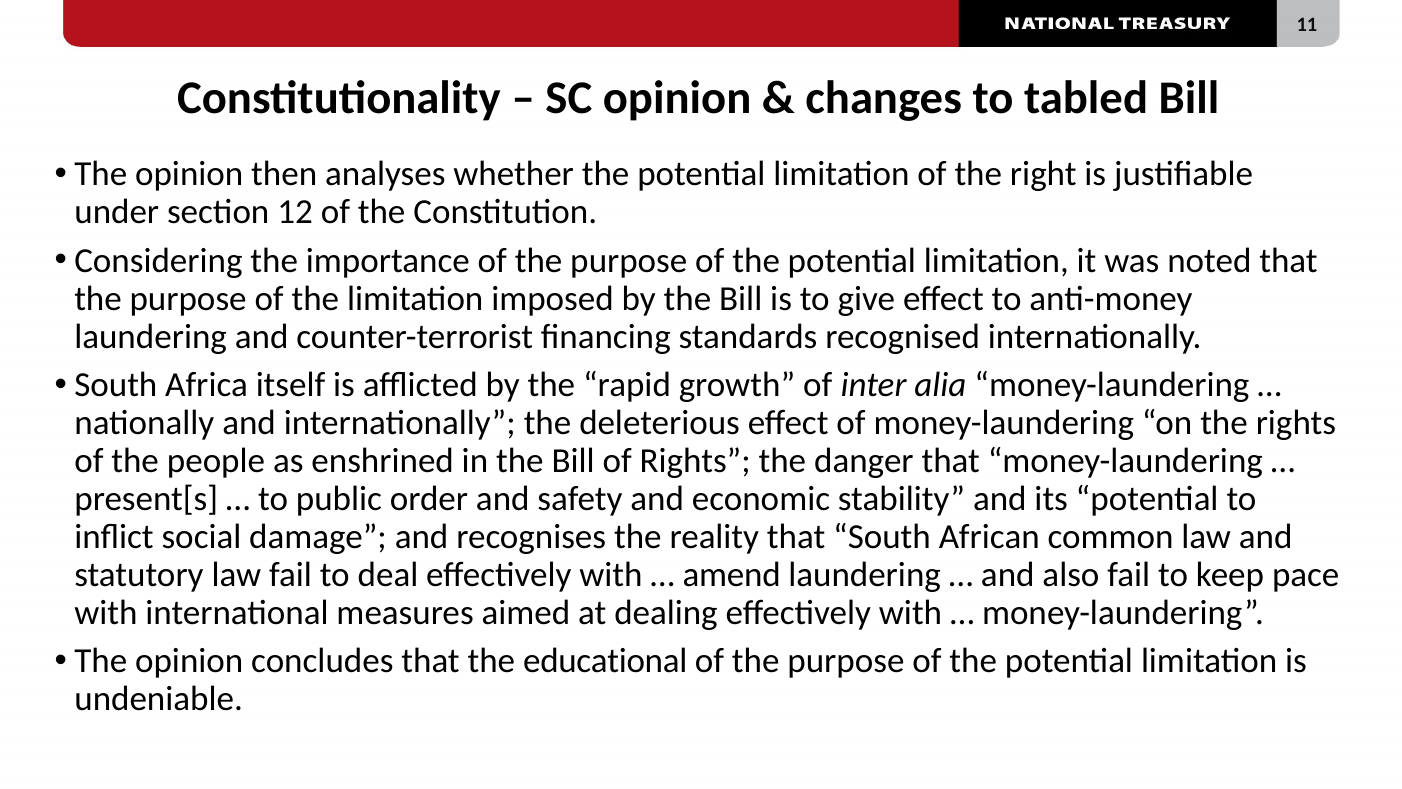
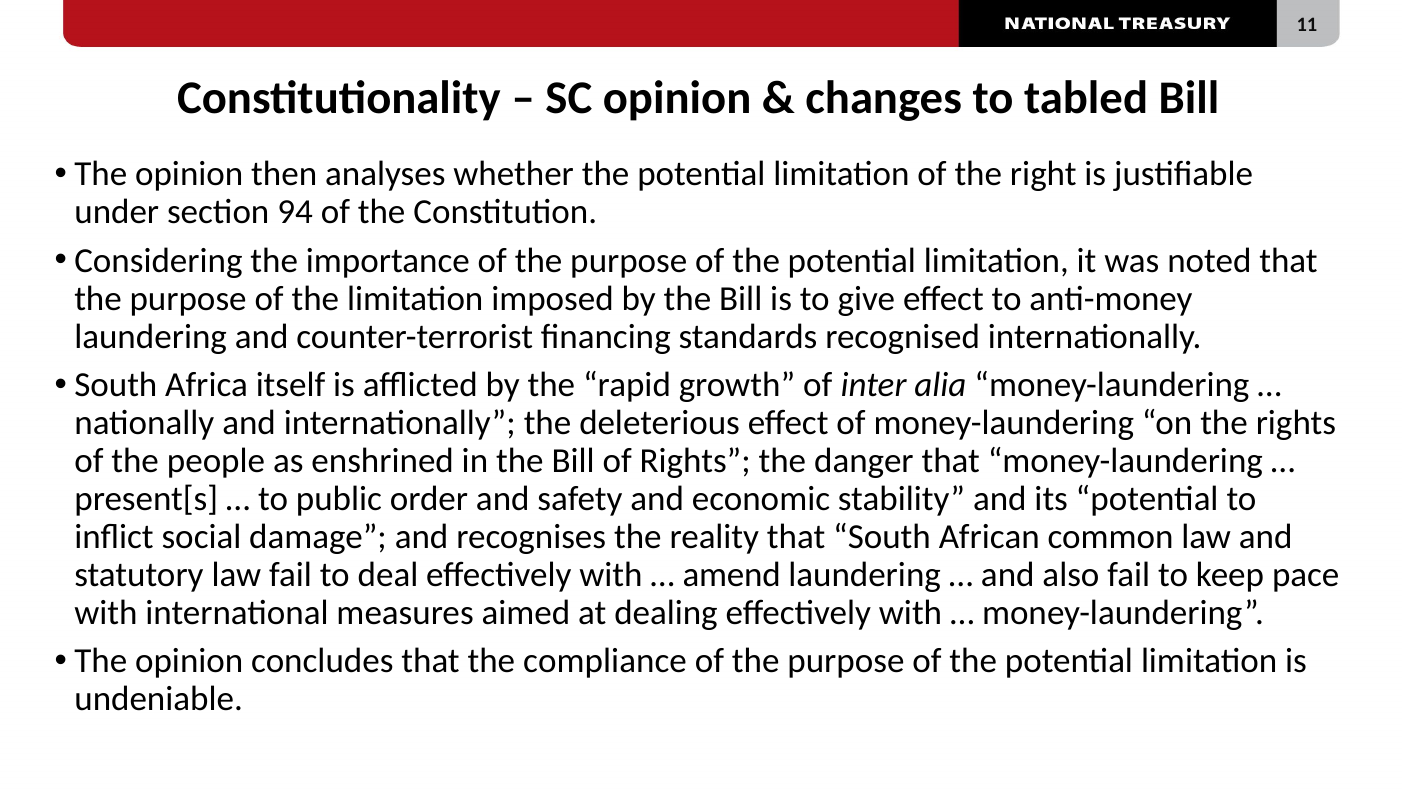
12: 12 -> 94
educational: educational -> compliance
